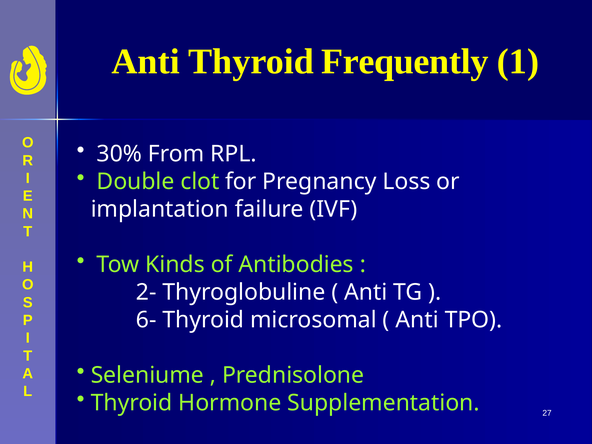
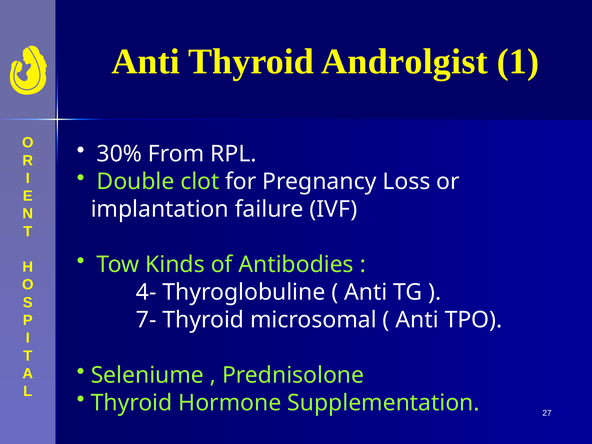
Frequently: Frequently -> Androlgist
2-: 2- -> 4-
6-: 6- -> 7-
